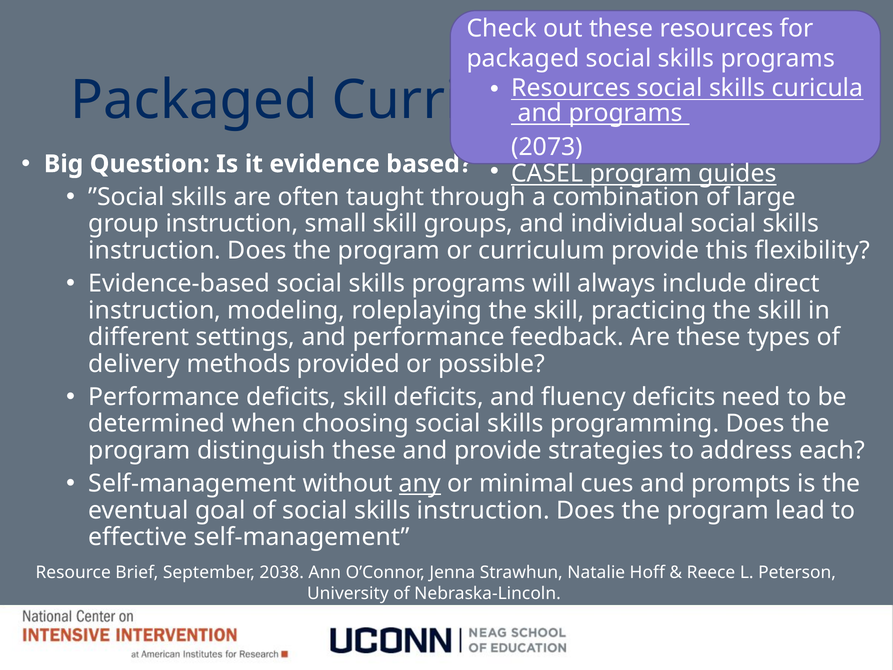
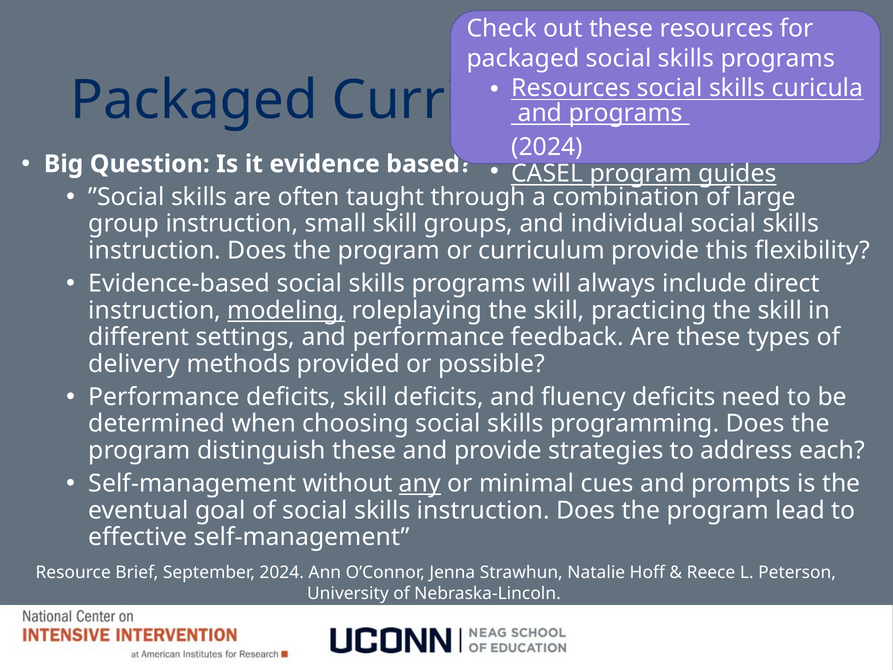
2073 at (547, 147): 2073 -> 2024
modeling underline: none -> present
September 2038: 2038 -> 2024
